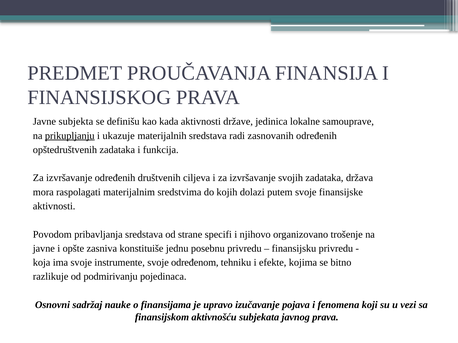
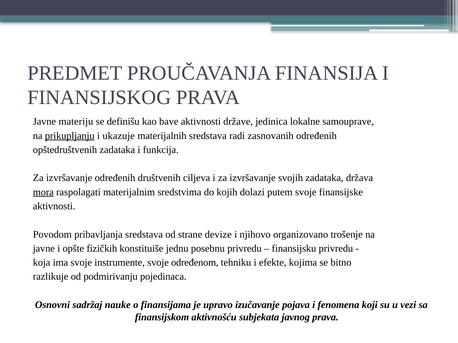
subjekta: subjekta -> materiju
kada: kada -> bave
mora underline: none -> present
specifi: specifi -> devize
zasniva: zasniva -> fizičkih
